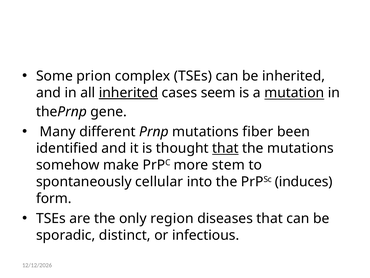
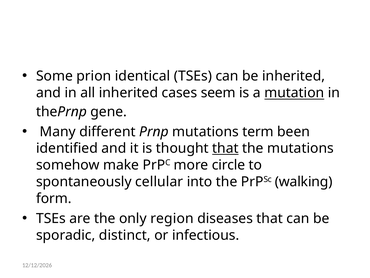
complex: complex -> identical
inherited at (128, 93) underline: present -> none
fiber: fiber -> term
stem: stem -> circle
induces: induces -> walking
